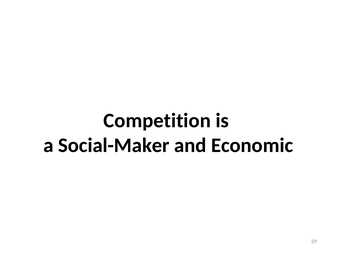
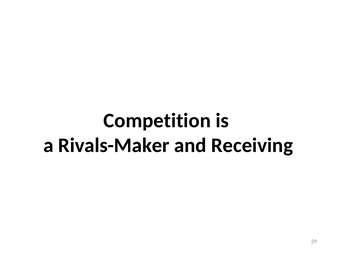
Social-Maker: Social-Maker -> Rivals-Maker
Economic: Economic -> Receiving
